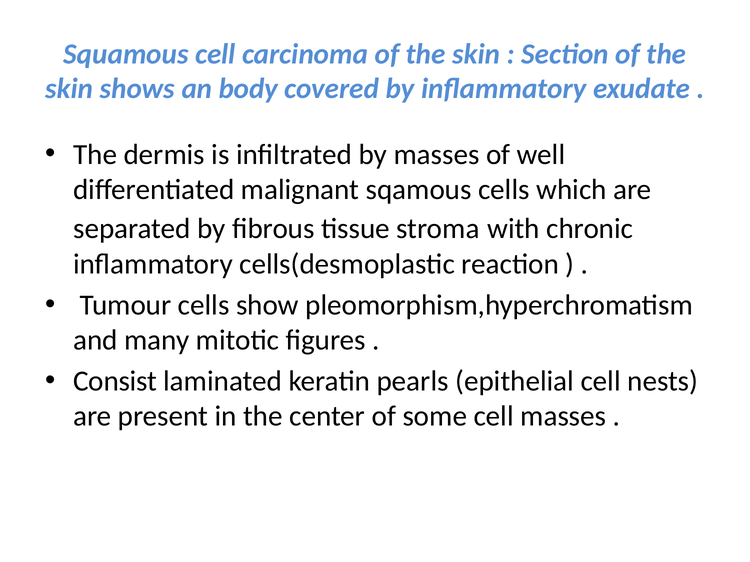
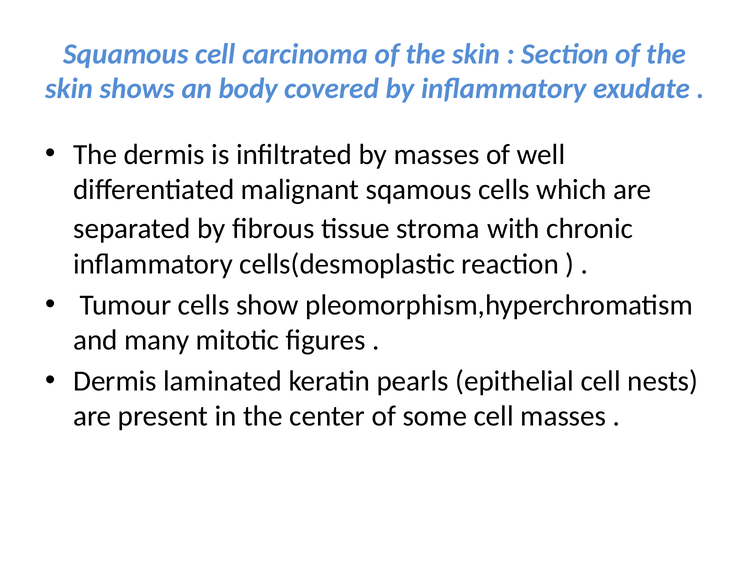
Consist at (115, 381): Consist -> Dermis
